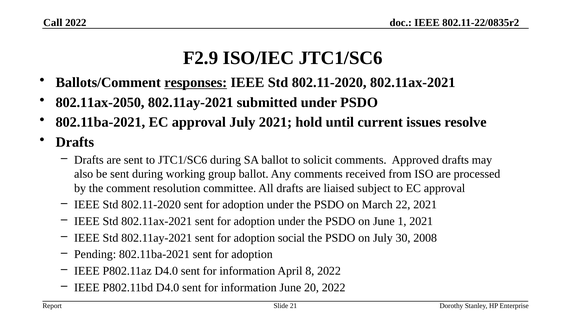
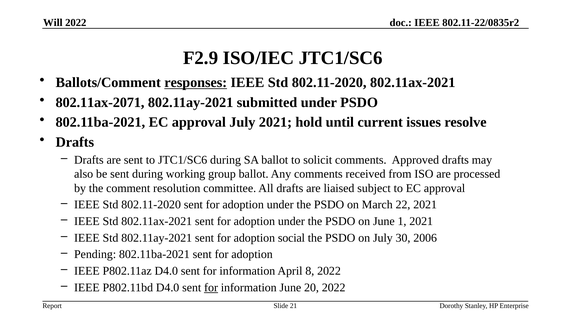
Call: Call -> Will
802.11ax-2050: 802.11ax-2050 -> 802.11ax-2071
2008: 2008 -> 2006
for at (211, 287) underline: none -> present
